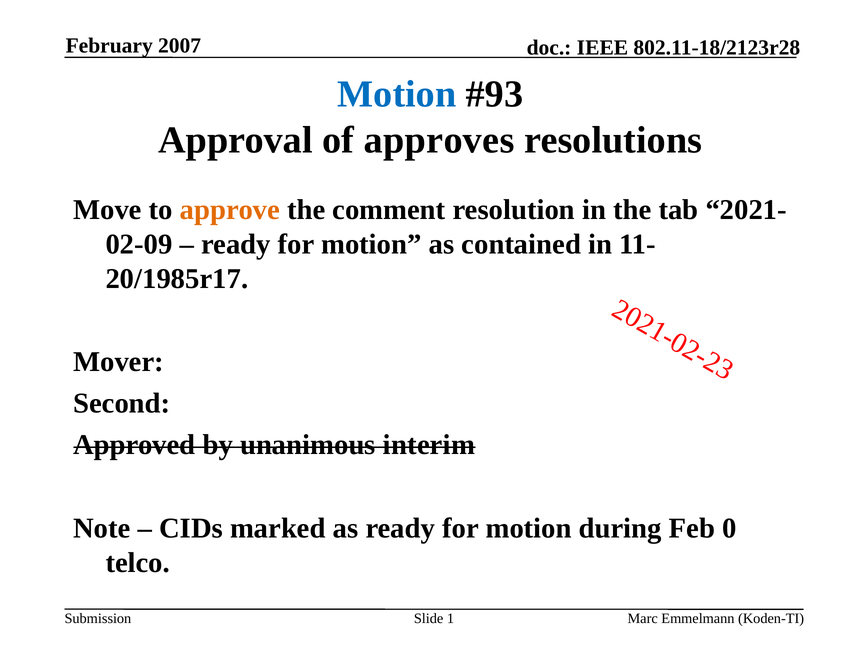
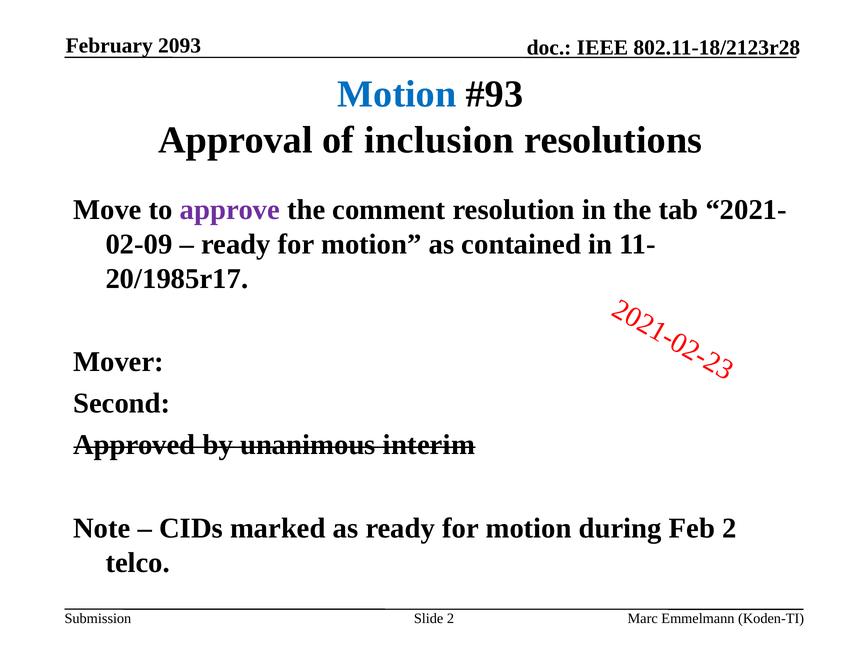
2007: 2007 -> 2093
approves: approves -> inclusion
approve colour: orange -> purple
Feb 0: 0 -> 2
Slide 1: 1 -> 2
